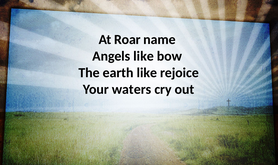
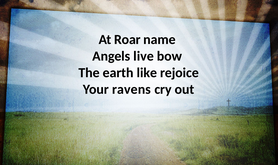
Angels like: like -> live
waters: waters -> ravens
